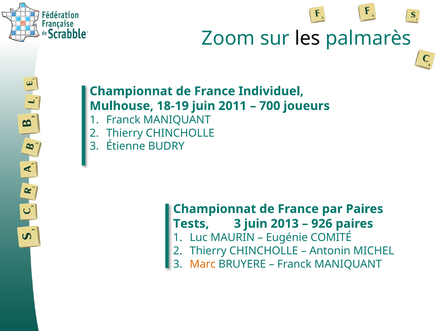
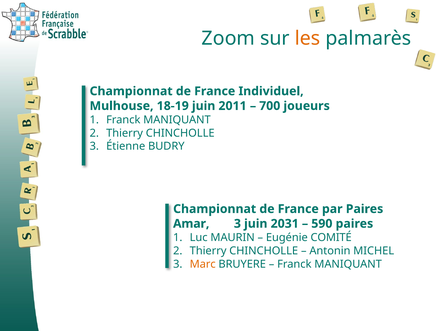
les colour: black -> orange
Tests: Tests -> Amar
2013: 2013 -> 2031
926: 926 -> 590
